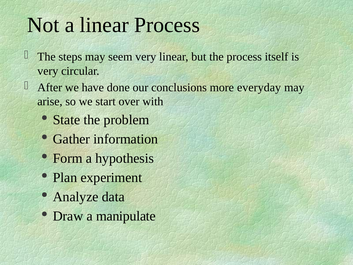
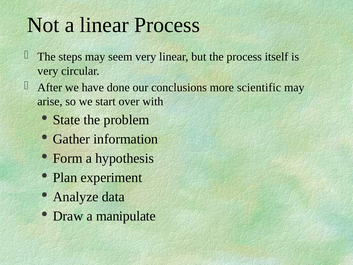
everyday: everyday -> scientific
